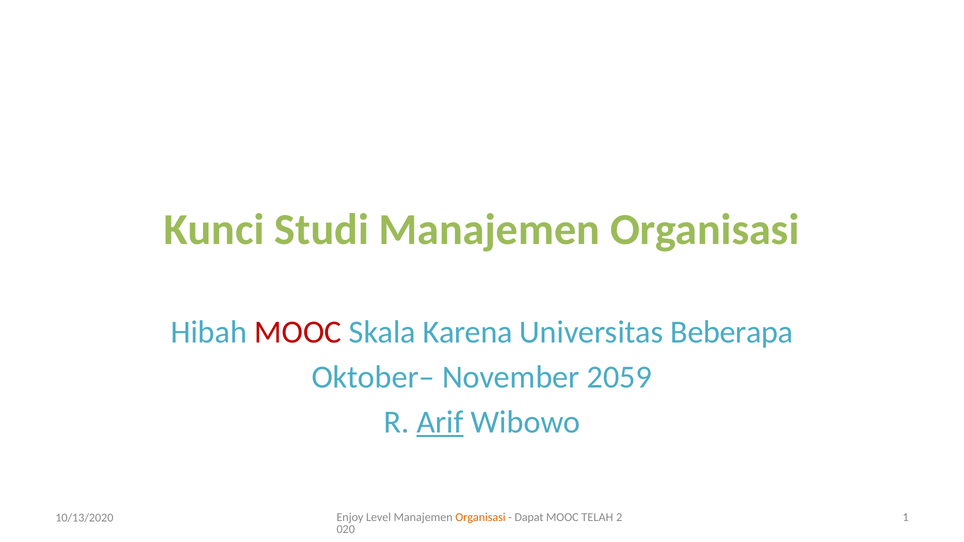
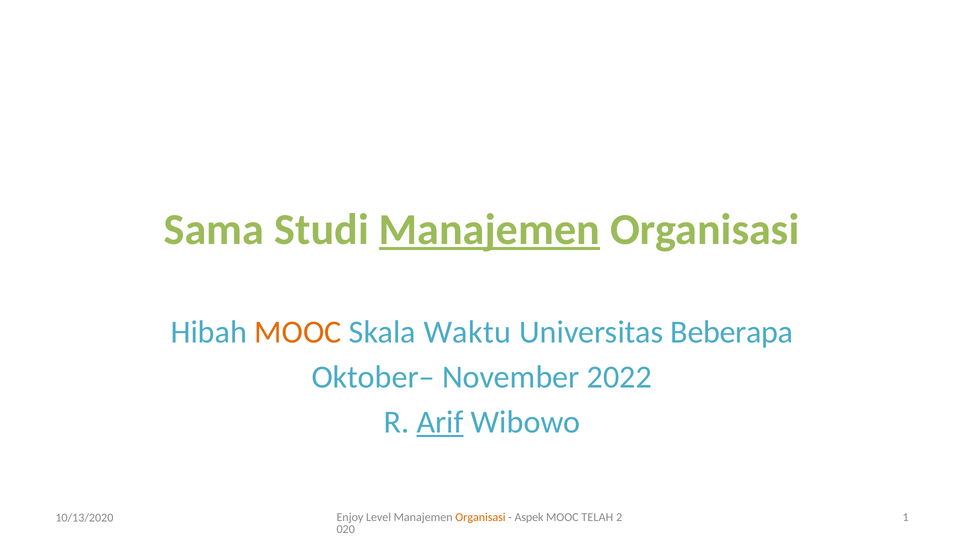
Kunci: Kunci -> Sama
Manajemen at (489, 230) underline: none -> present
MOOC at (298, 332) colour: red -> orange
Karena: Karena -> Waktu
2059: 2059 -> 2022
Dapat: Dapat -> Aspek
